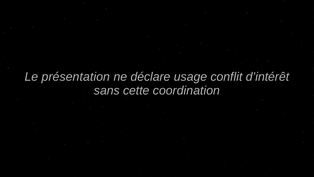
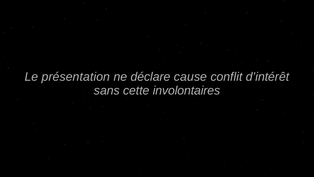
usage: usage -> cause
coordination: coordination -> involontaires
